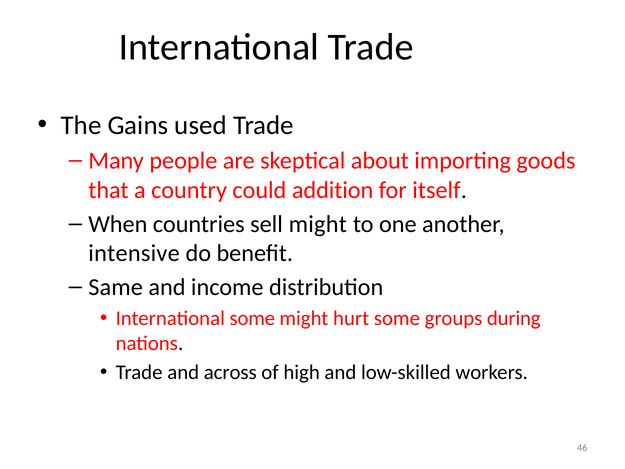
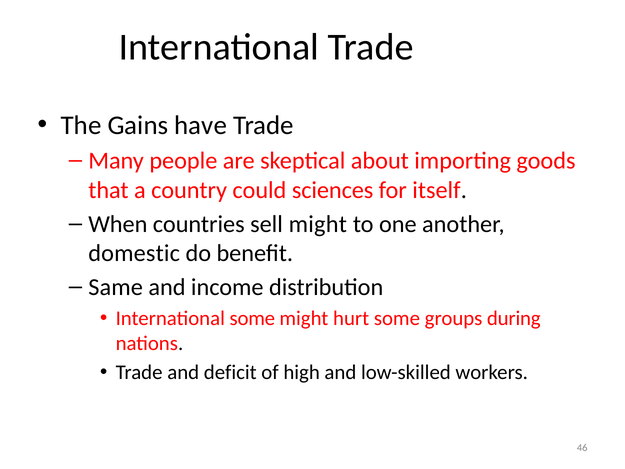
used: used -> have
addition: addition -> sciences
intensive: intensive -> domestic
across: across -> deficit
